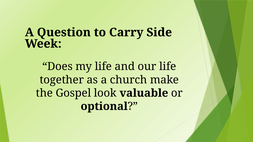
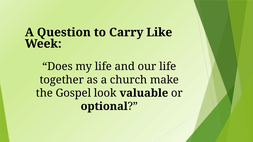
Side: Side -> Like
